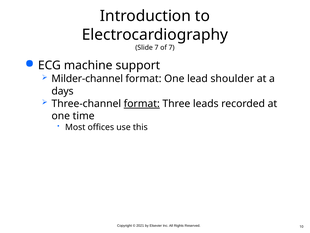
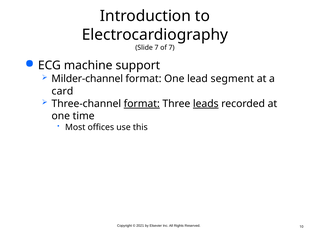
shoulder: shoulder -> segment
days: days -> card
leads underline: none -> present
